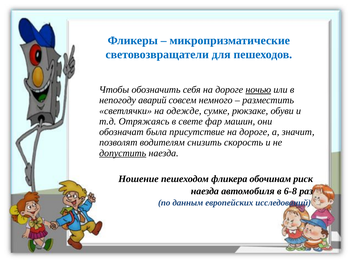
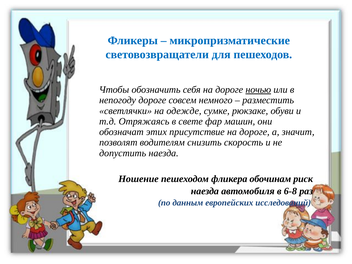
непогоду аварий: аварий -> дороге
была: была -> этих
допустить underline: present -> none
